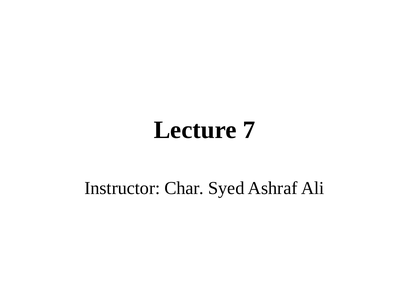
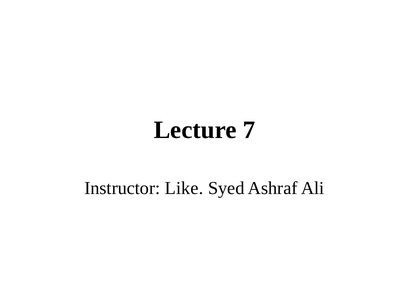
Char: Char -> Like
